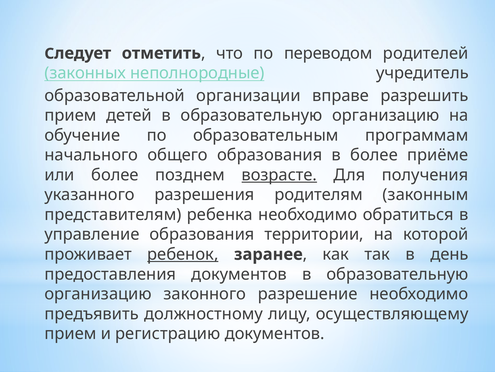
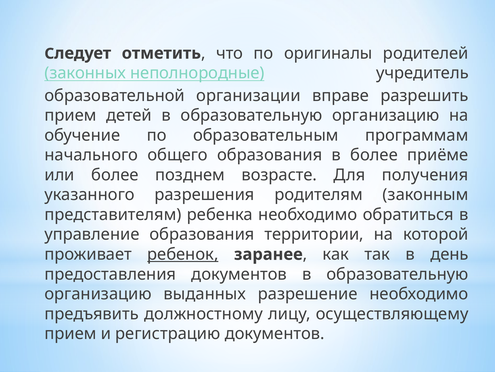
переводом: переводом -> оригиналы
возрасте underline: present -> none
законного: законного -> выданных
